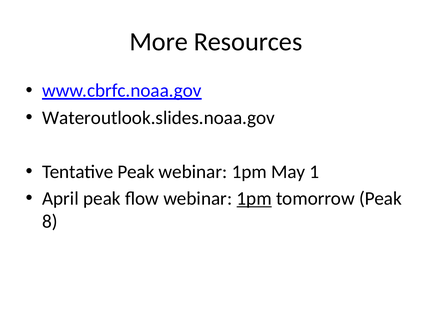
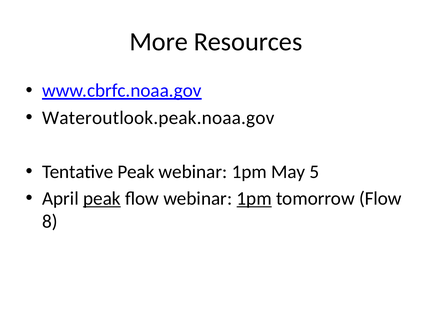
Wateroutlook.slides.noaa.gov: Wateroutlook.slides.noaa.gov -> Wateroutlook.peak.noaa.gov
1: 1 -> 5
peak at (102, 199) underline: none -> present
tomorrow Peak: Peak -> Flow
